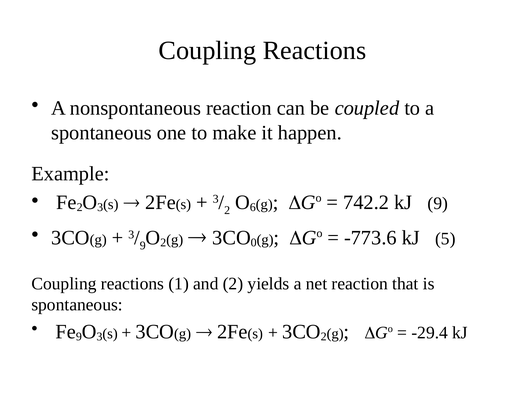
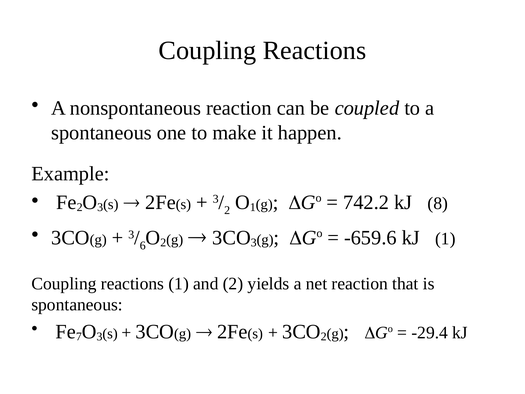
6 at (253, 207): 6 -> 1
kJ 9: 9 -> 8
9 at (143, 246): 9 -> 6
0 at (254, 243): 0 -> 3
-773.6: -773.6 -> -659.6
kJ 5: 5 -> 1
9 at (79, 336): 9 -> 7
